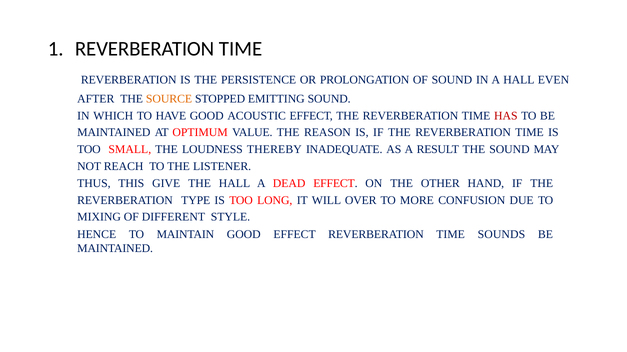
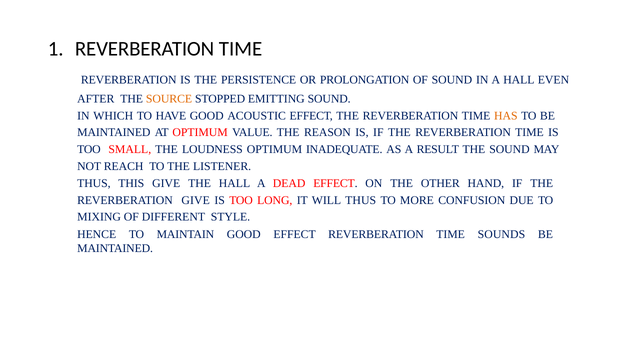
HAS colour: red -> orange
LOUDNESS THEREBY: THEREBY -> OPTIMUM
REVERBERATION TYPE: TYPE -> GIVE
WILL OVER: OVER -> THUS
